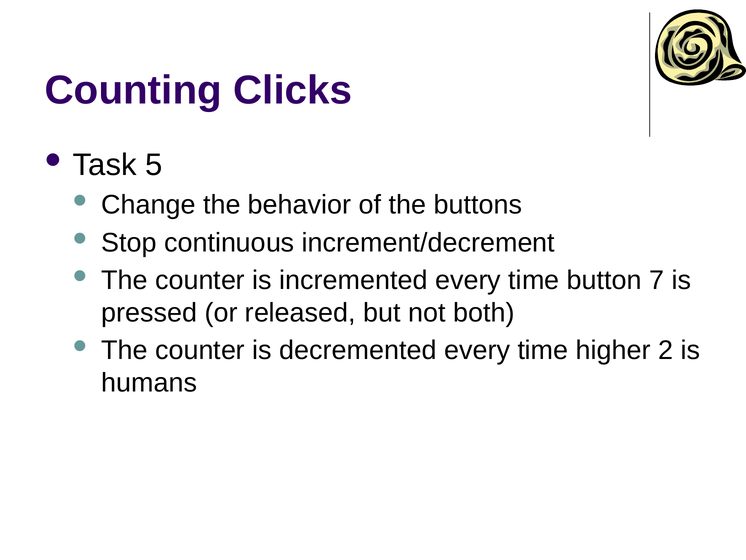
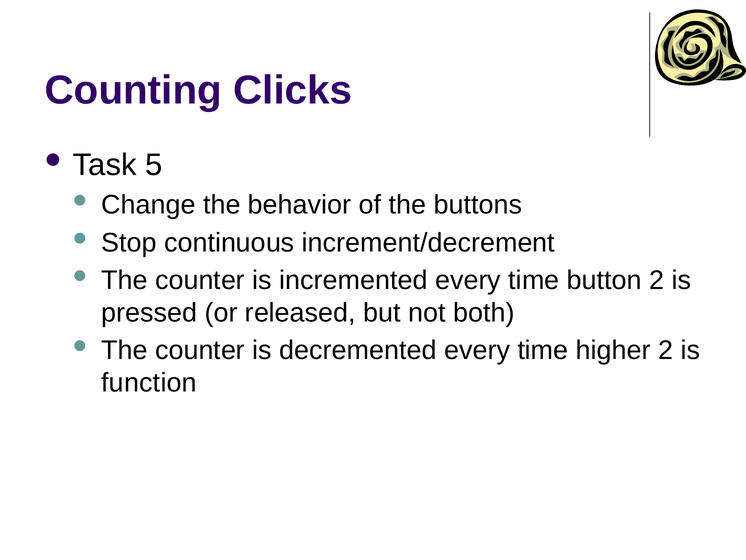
button 7: 7 -> 2
humans: humans -> function
